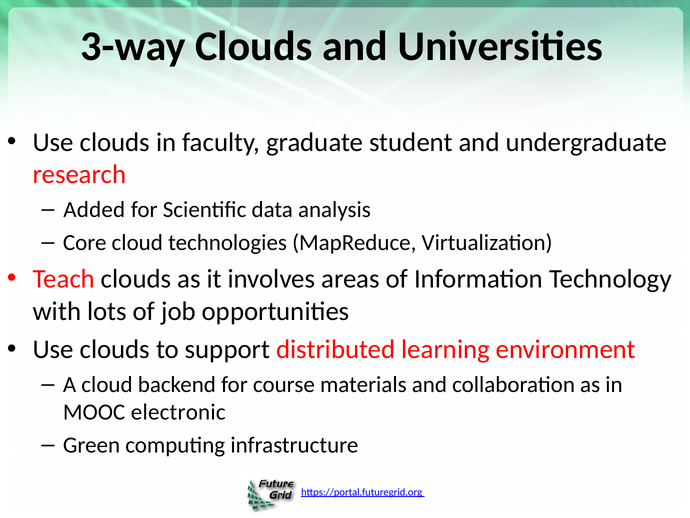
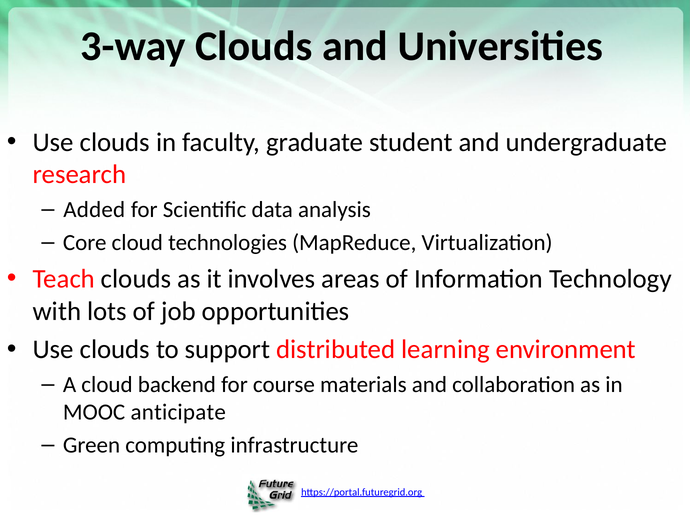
electronic: electronic -> anticipate
